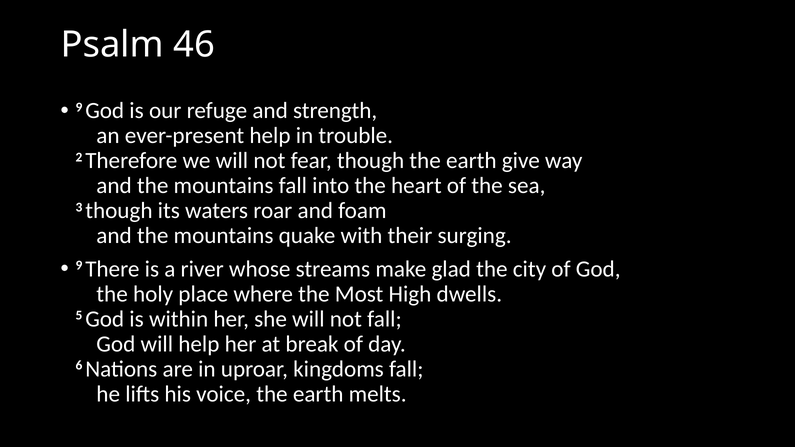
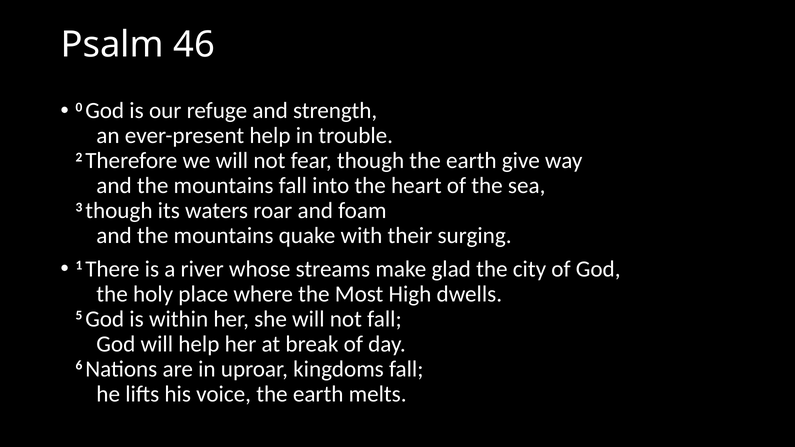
9 at (79, 107): 9 -> 0
9 at (79, 265): 9 -> 1
